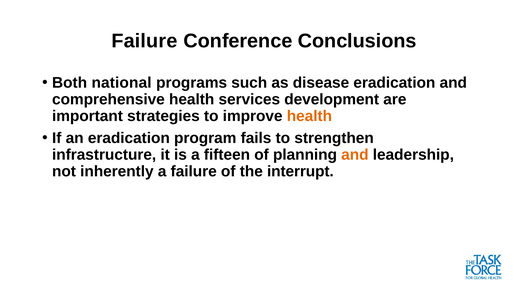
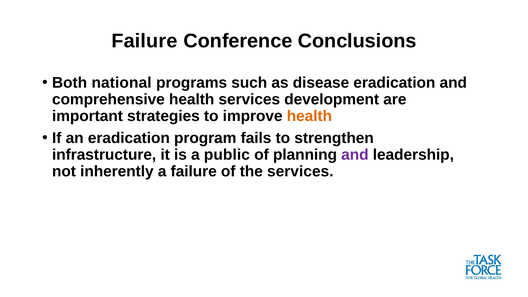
fifteen: fifteen -> public
and at (355, 155) colour: orange -> purple
the interrupt: interrupt -> services
